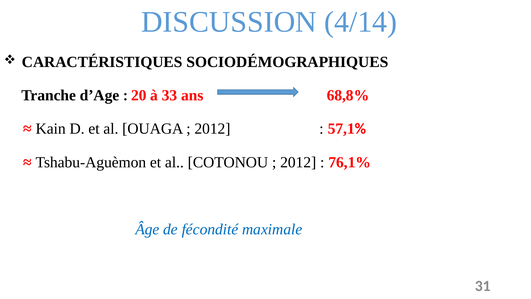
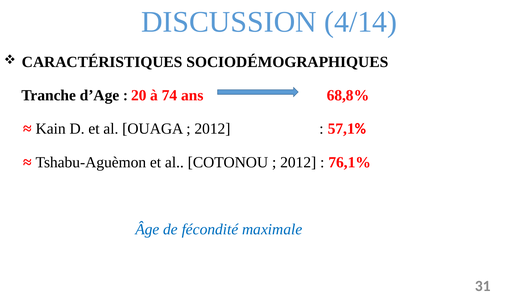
33: 33 -> 74
